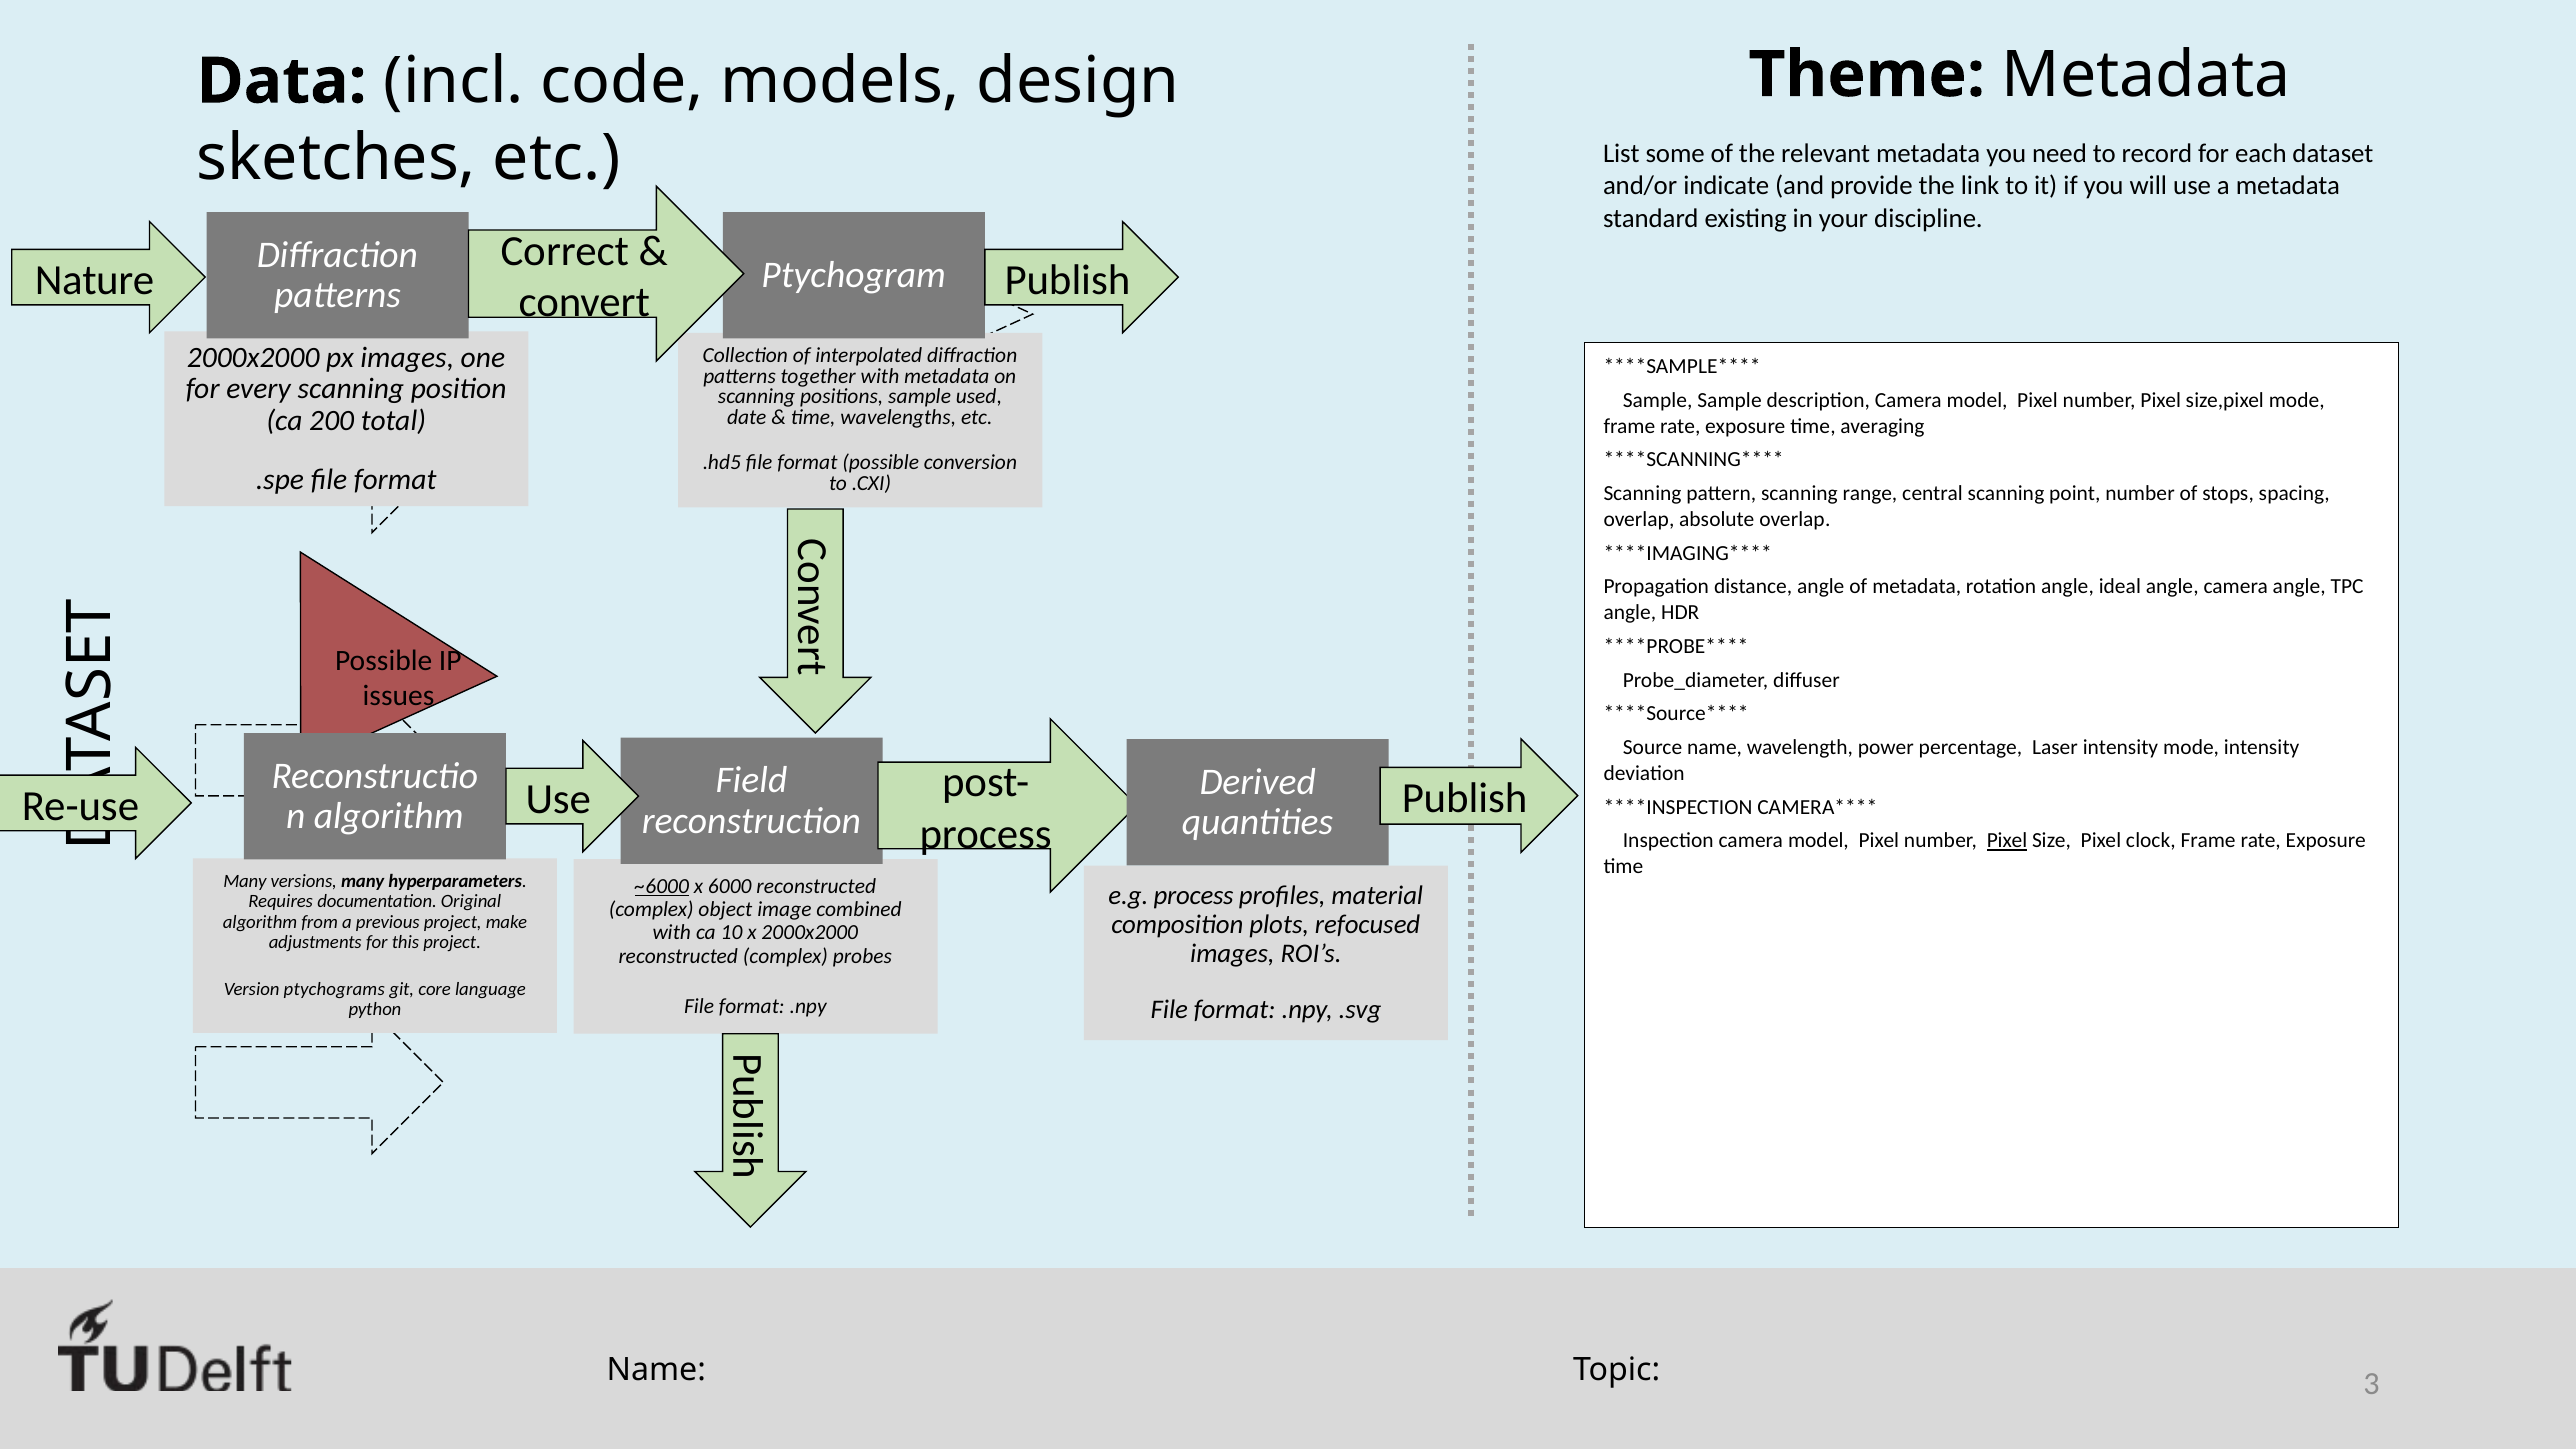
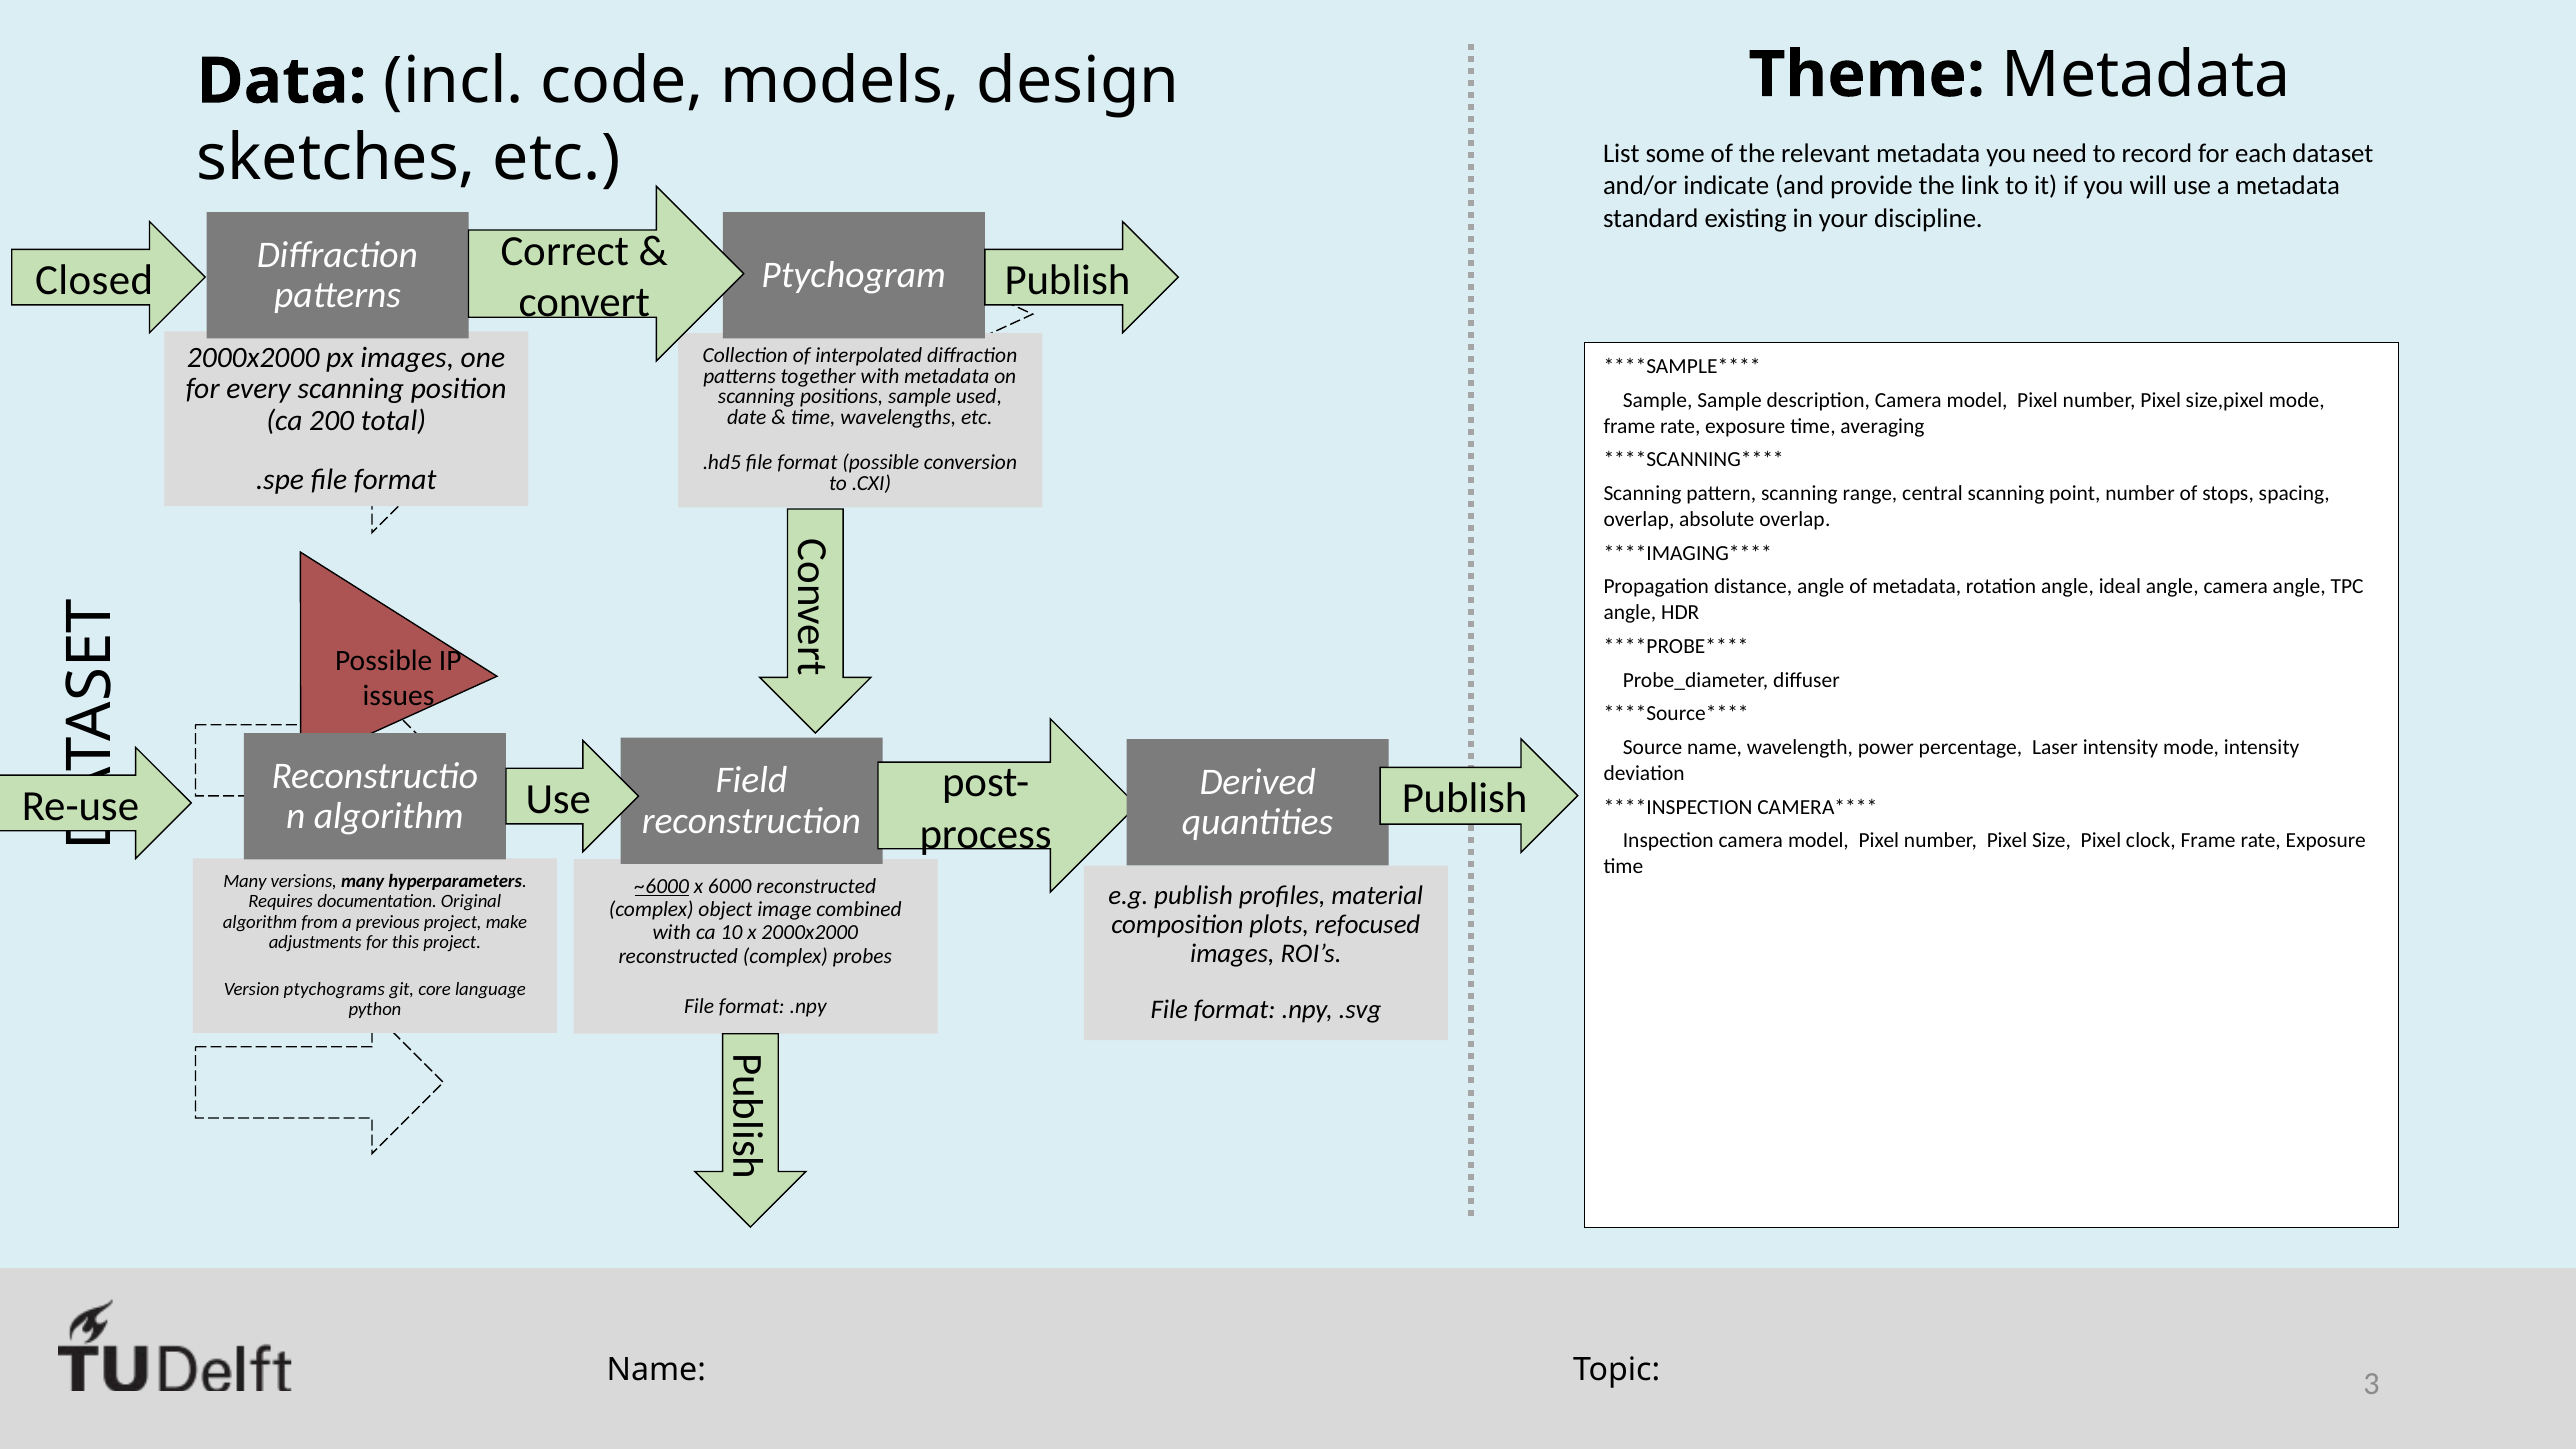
Nature: Nature -> Closed
Pixel at (2007, 841) underline: present -> none
e.g process: process -> publish
